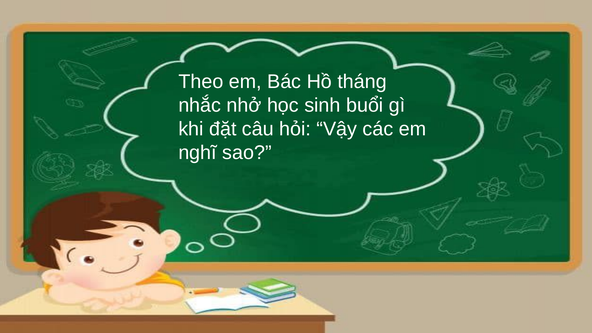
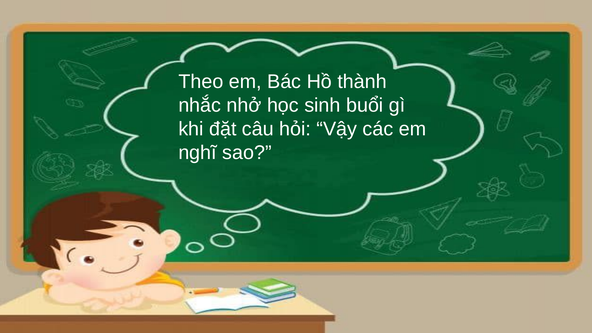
tháng: tháng -> thành
